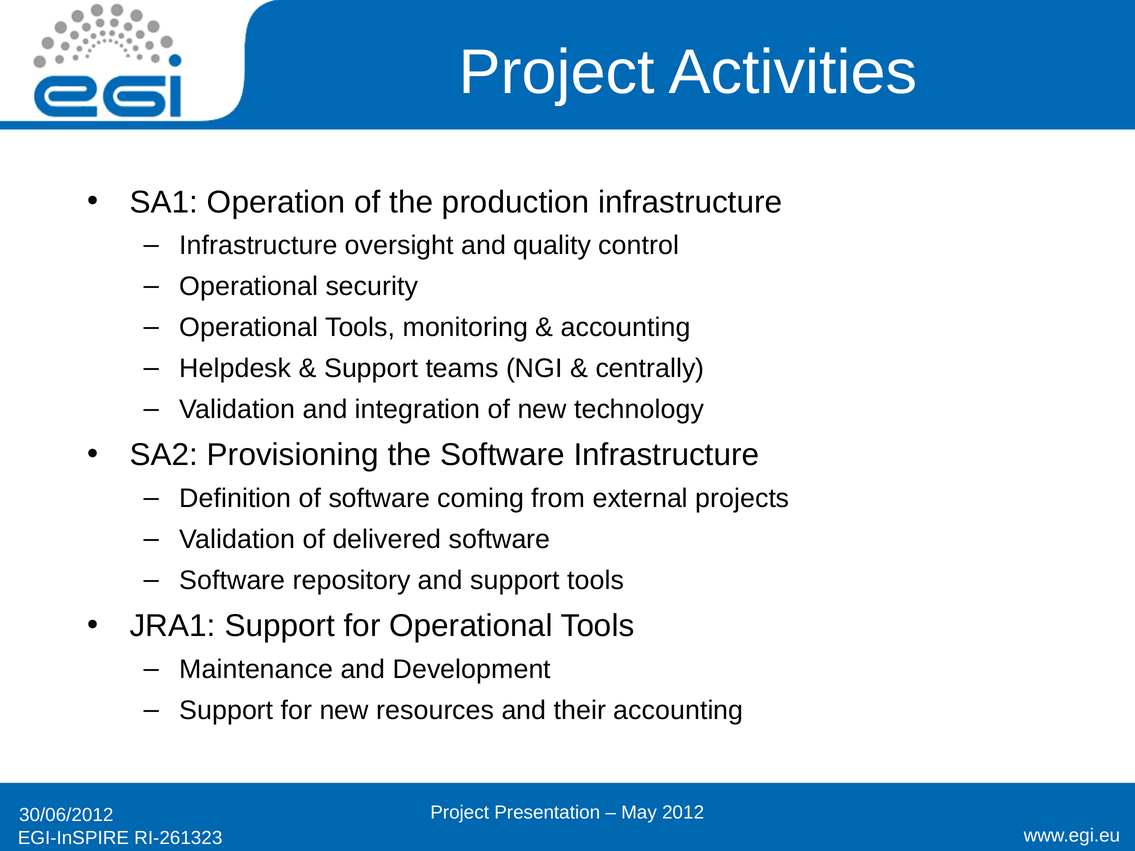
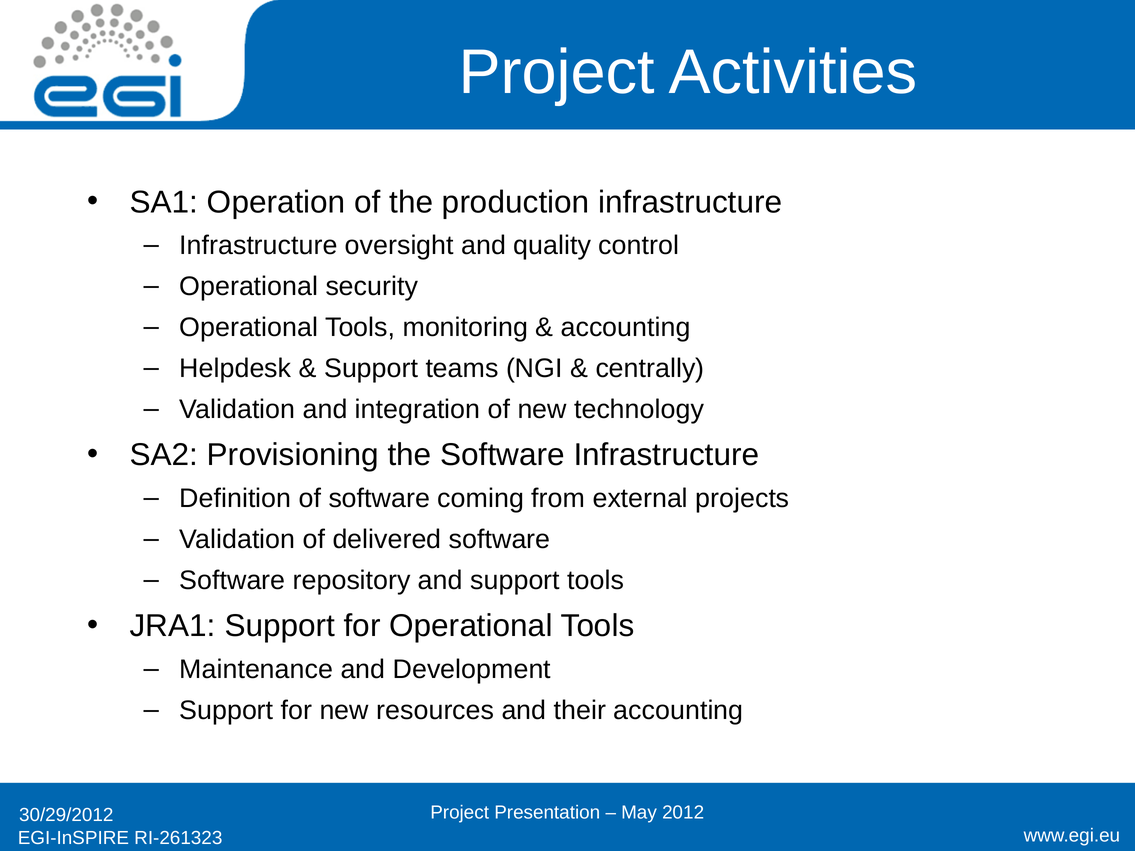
30/06/2012: 30/06/2012 -> 30/29/2012
